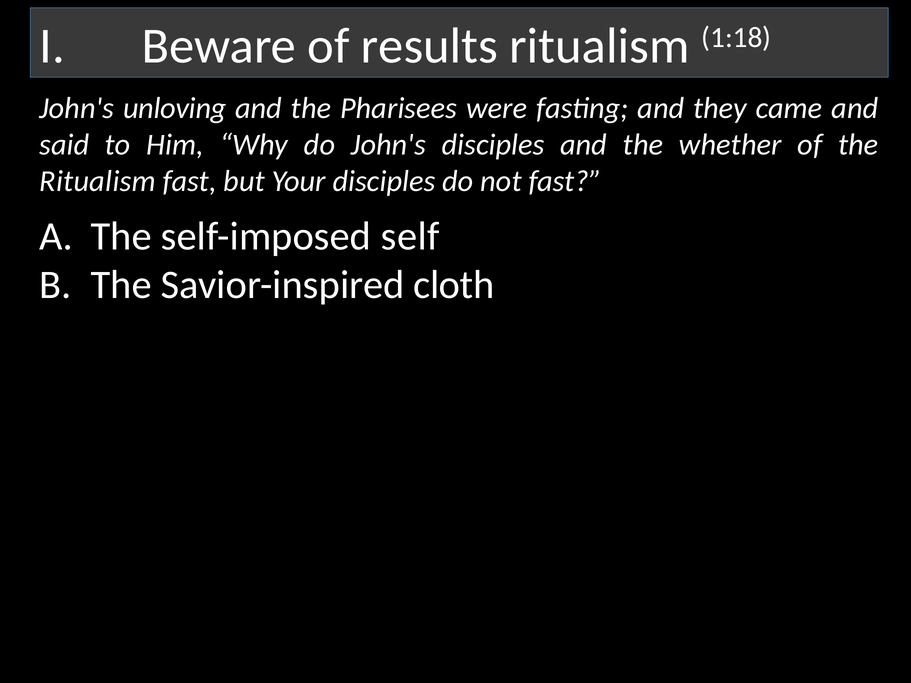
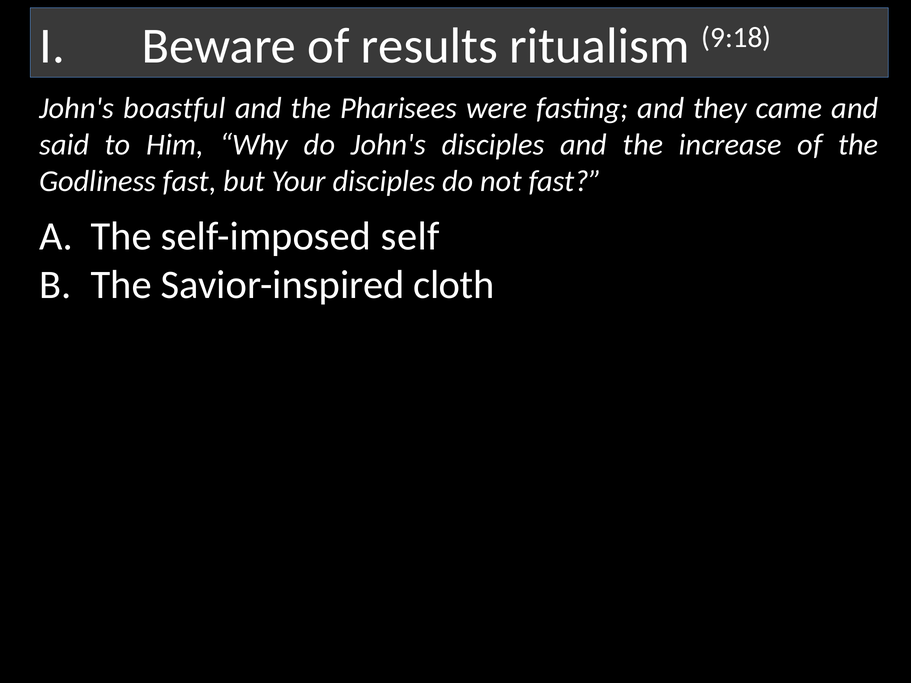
1:18: 1:18 -> 9:18
unloving: unloving -> boastful
whether: whether -> increase
Ritualism at (98, 181): Ritualism -> Godliness
